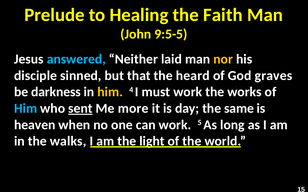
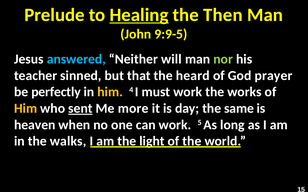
Healing underline: none -> present
Faith: Faith -> Then
9:5-5: 9:5-5 -> 9:9-5
laid: laid -> will
nor colour: yellow -> light green
disciple: disciple -> teacher
graves: graves -> prayer
darkness: darkness -> perfectly
Him at (26, 109) colour: light blue -> yellow
